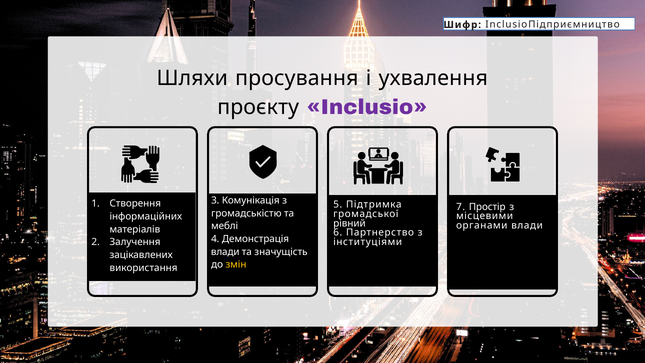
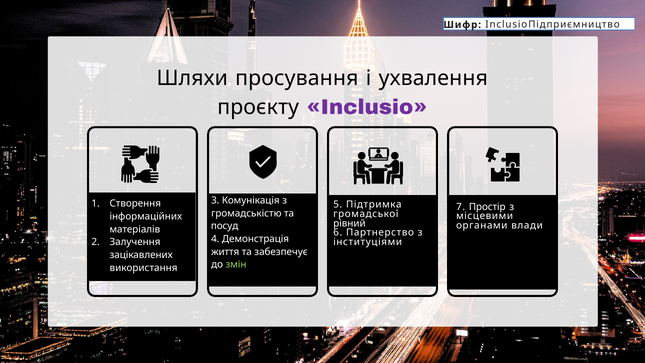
меблі: меблі -> посуд
влади at (225, 252): влади -> життя
значущість: значущість -> забезпечує
змін colour: yellow -> light green
